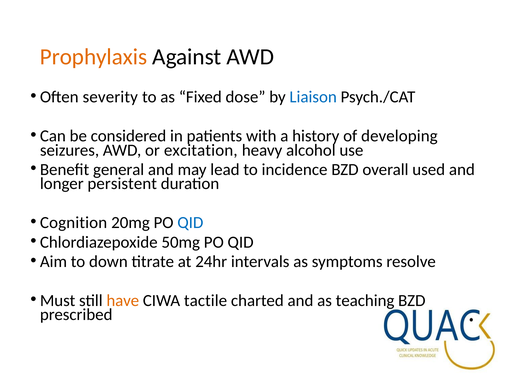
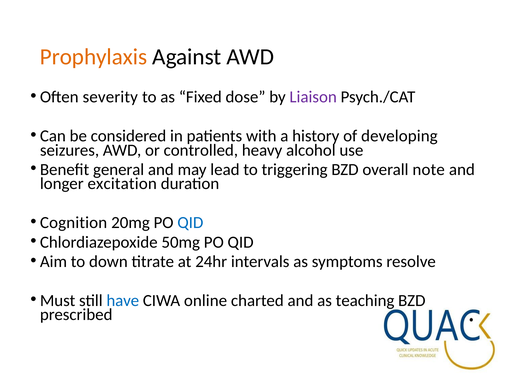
Liaison colour: blue -> purple
excitation: excitation -> controlled
incidence: incidence -> triggering
used: used -> note
persistent: persistent -> excitation
have colour: orange -> blue
tactile: tactile -> online
